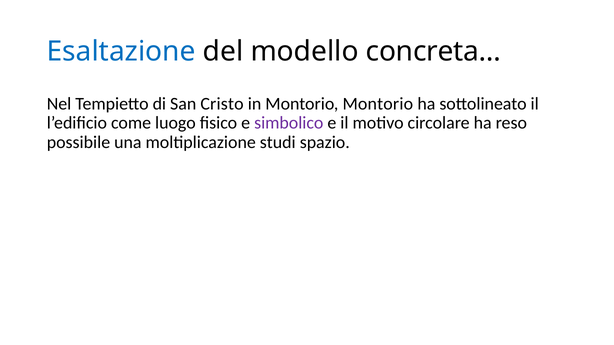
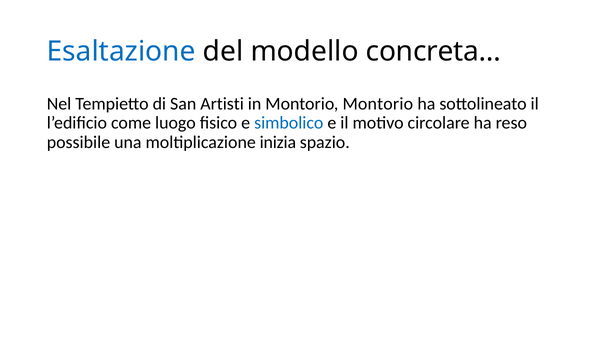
Cristo: Cristo -> Artisti
simbolico colour: purple -> blue
studi: studi -> inizia
